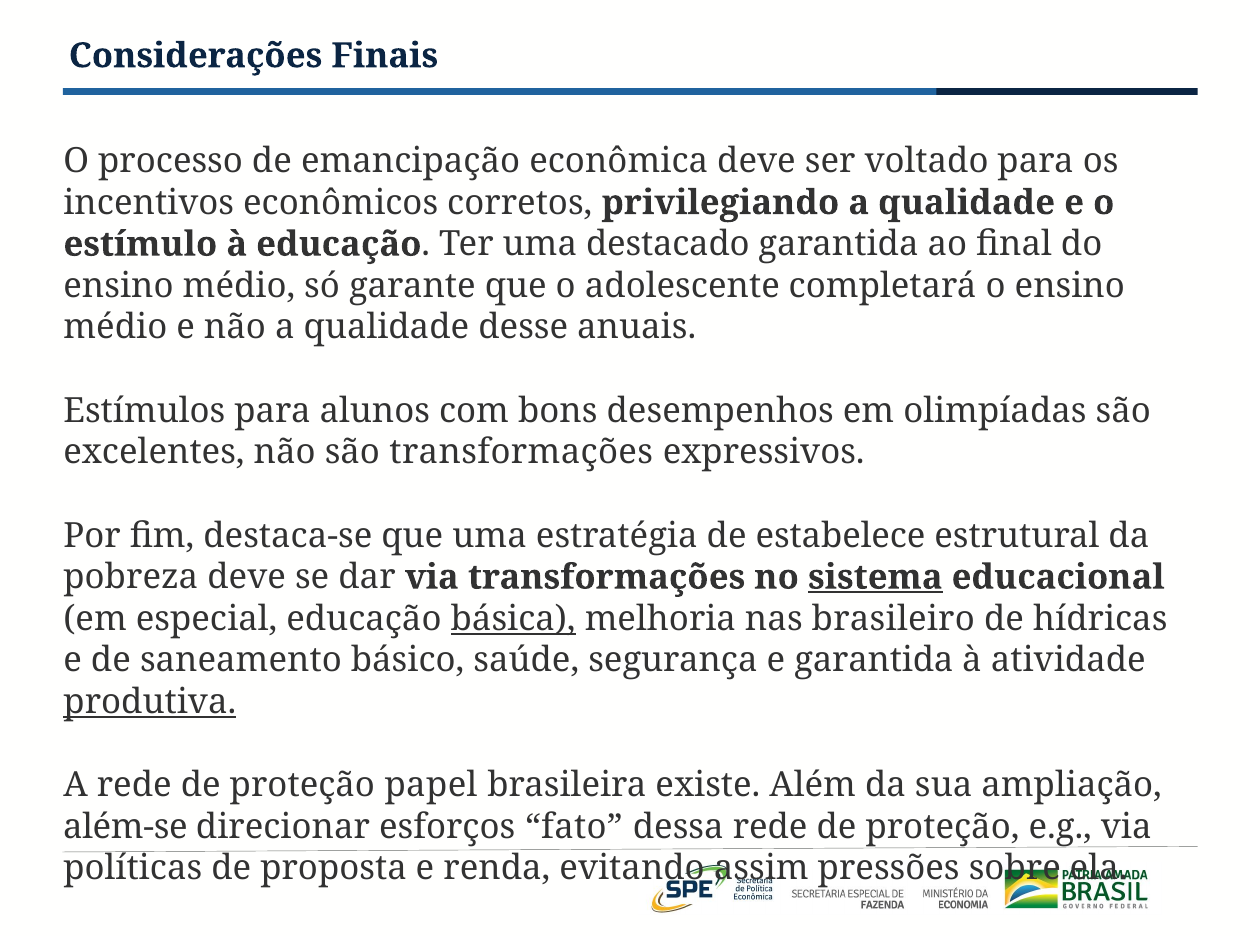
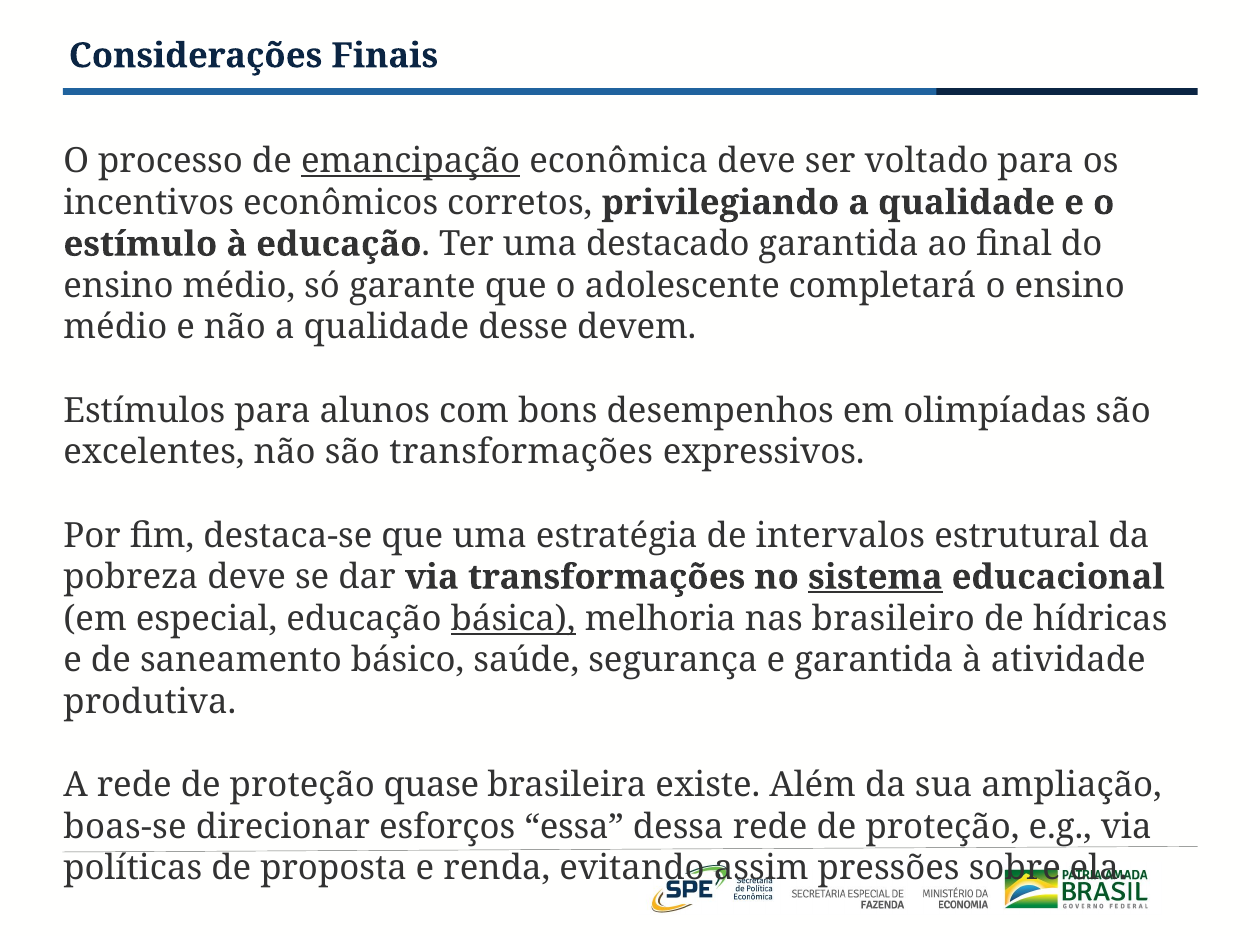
emancipação underline: none -> present
anuais: anuais -> devem
estabelece: estabelece -> intervalos
produtiva underline: present -> none
papel: papel -> quase
além-se: além-se -> boas-se
fato: fato -> essa
